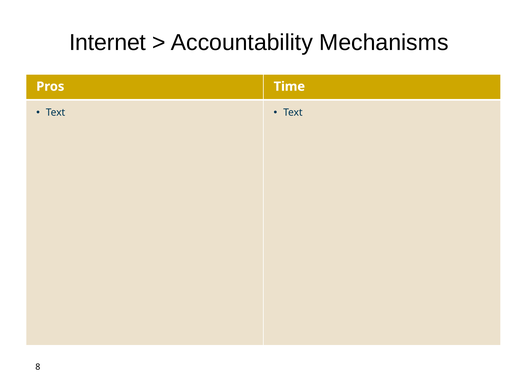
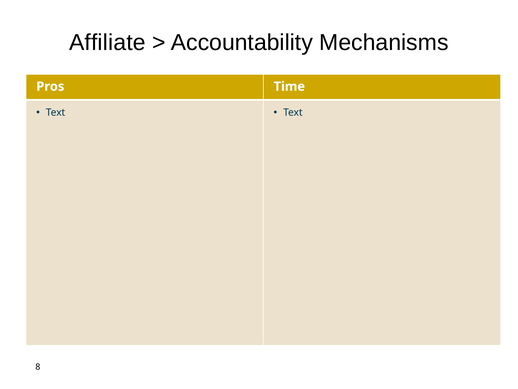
Internet: Internet -> Affiliate
